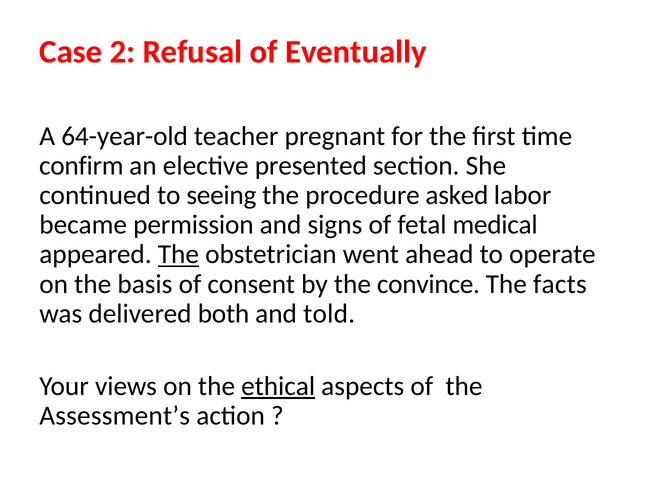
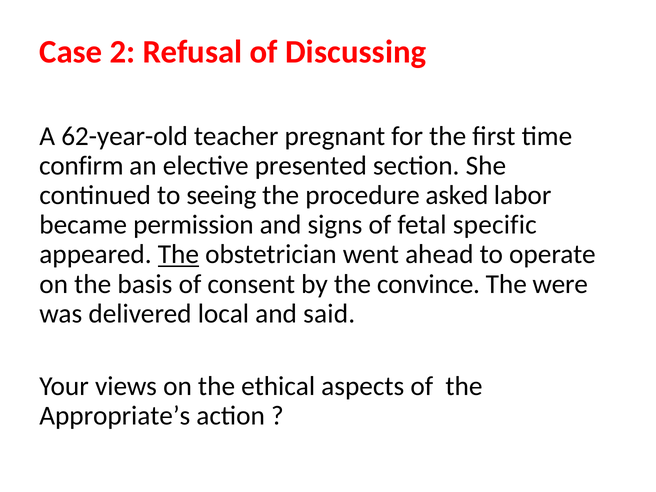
Eventually: Eventually -> Discussing
64-year-old: 64-year-old -> 62-year-old
medical: medical -> specific
facts: facts -> were
both: both -> local
told: told -> said
ethical underline: present -> none
Assessment’s: Assessment’s -> Appropriate’s
